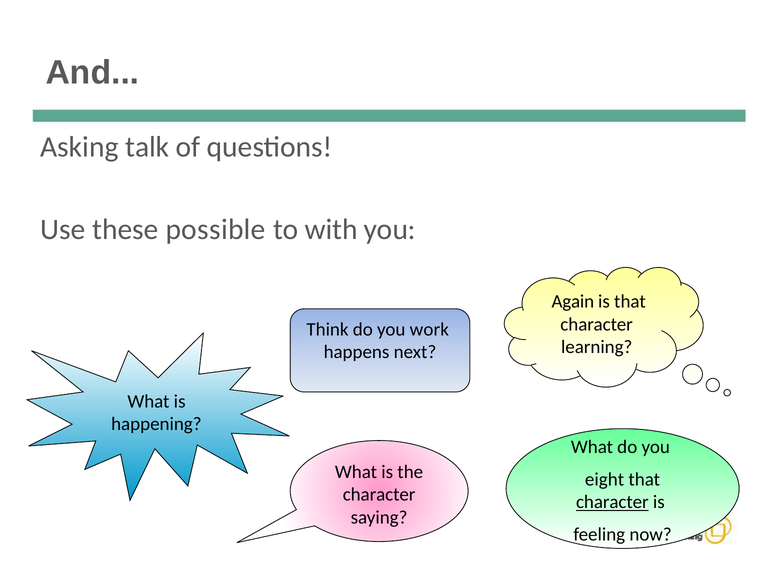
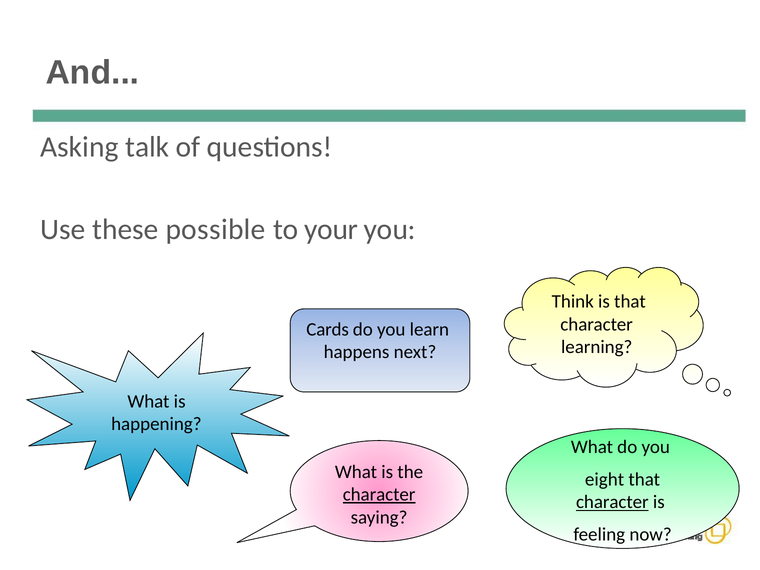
with: with -> your
Again: Again -> Think
Think: Think -> Cards
work: work -> learn
character at (379, 495) underline: none -> present
